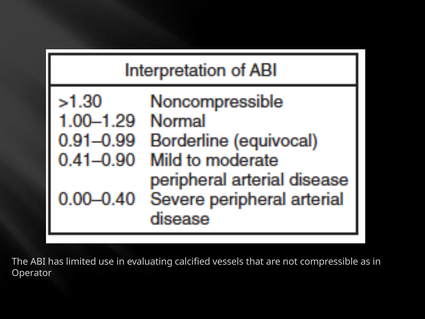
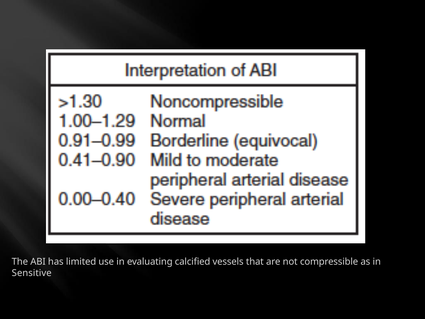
Operator: Operator -> Sensitive
